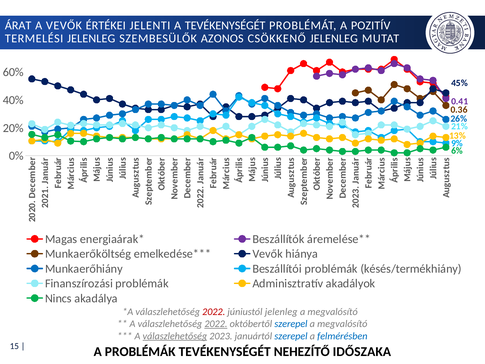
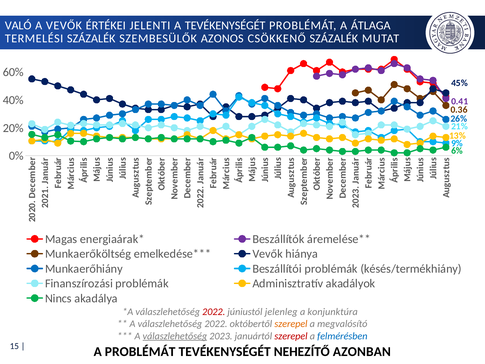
ÁRAT: ÁRAT -> VALÓ
POZITÍV: POZITÍV -> ÁTLAGA
TERMELÉSI JELENLEG: JELENLEG -> SZÁZALÉK
CSÖKKENŐ JELENLEG: JELENLEG -> SZÁZALÉK
megvalósító at (333, 312): megvalósító -> konjunktúra
2022 at (216, 324) underline: present -> none
szerepel at (291, 324) colour: blue -> orange
szerepel at (291, 336) colour: blue -> red
A PROBLÉMÁK: PROBLÉMÁK -> PROBLÉMÁT
IDŐSZAKA: IDŐSZAKA -> AZONBAN
